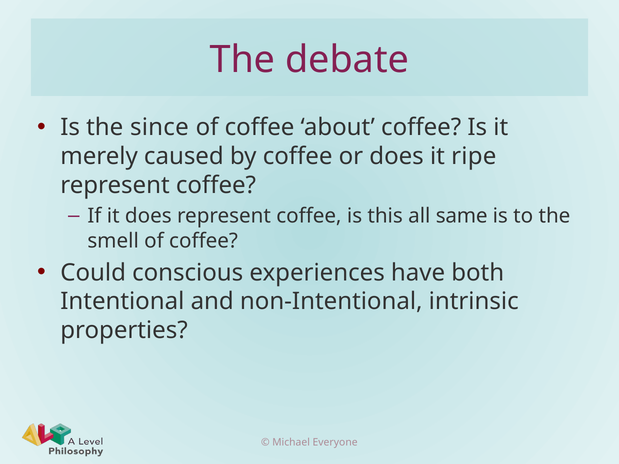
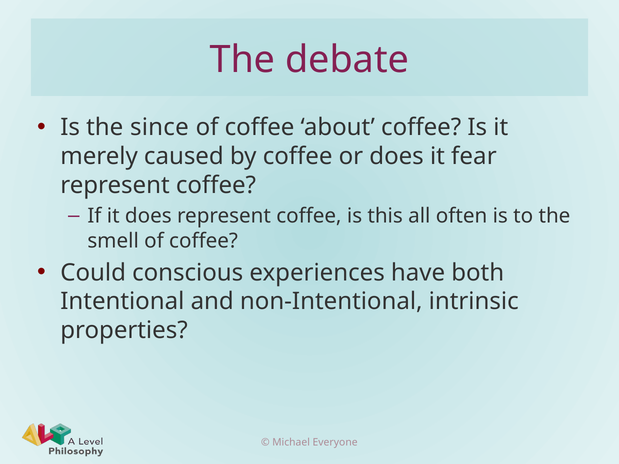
ripe: ripe -> fear
same: same -> often
